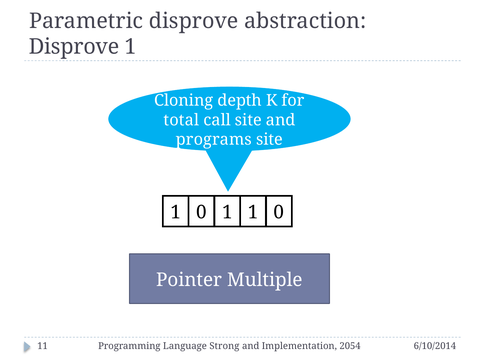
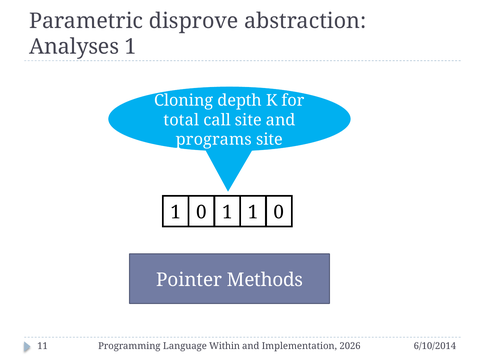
Disprove at (74, 47): Disprove -> Analyses
Multiple: Multiple -> Methods
Strong: Strong -> Within
2054: 2054 -> 2026
